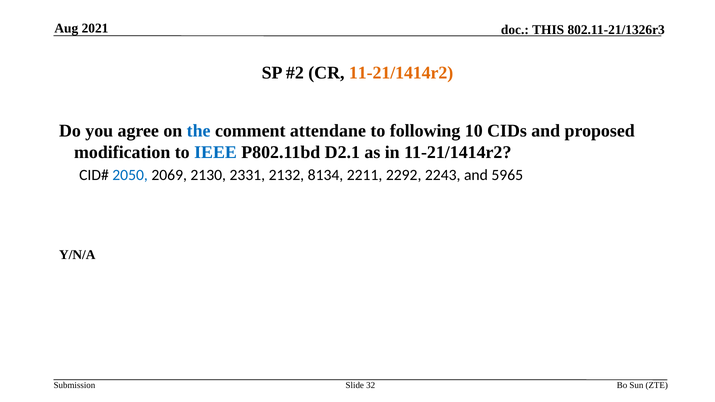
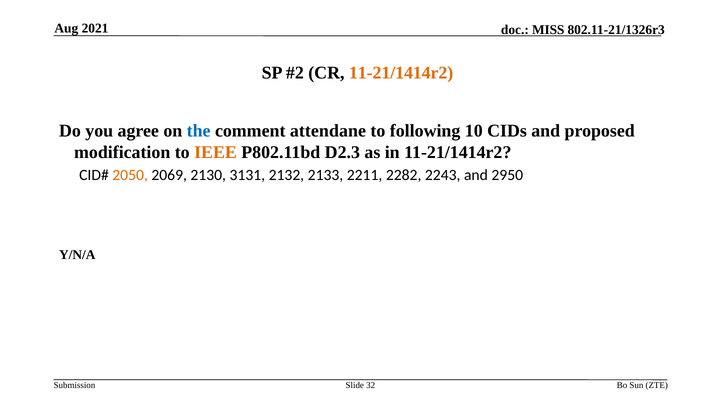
THIS: THIS -> MISS
IEEE colour: blue -> orange
D2.1: D2.1 -> D2.3
2050 colour: blue -> orange
2331: 2331 -> 3131
8134: 8134 -> 2133
2292: 2292 -> 2282
5965: 5965 -> 2950
